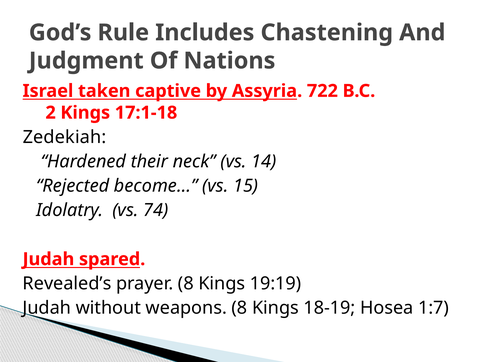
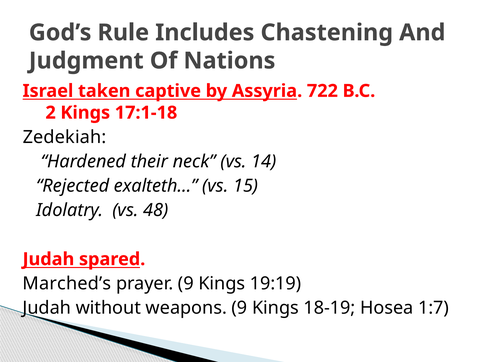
become…: become… -> exalteth…
74: 74 -> 48
Revealed’s: Revealed’s -> Marched’s
prayer 8: 8 -> 9
weapons 8: 8 -> 9
